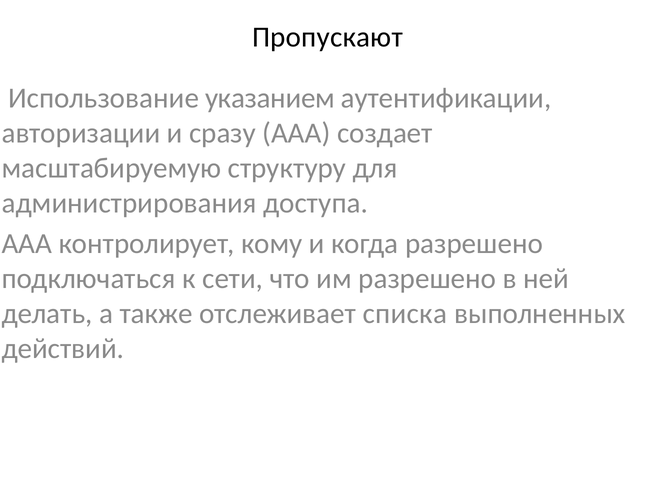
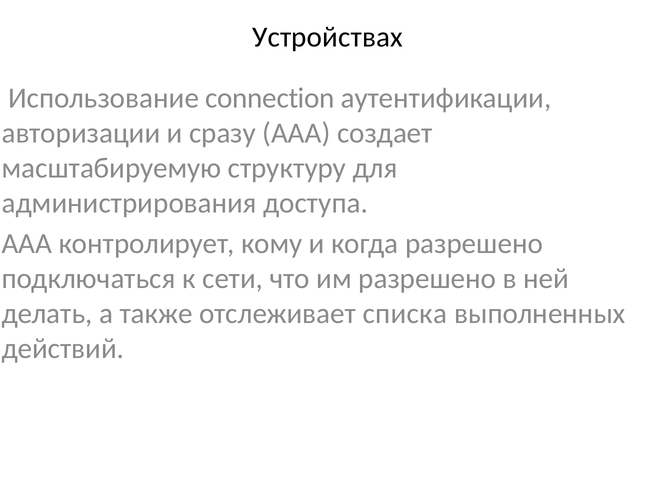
Пропускают: Пропускают -> Устройствах
указанием: указанием -> connection
